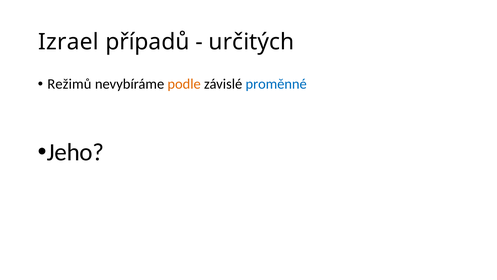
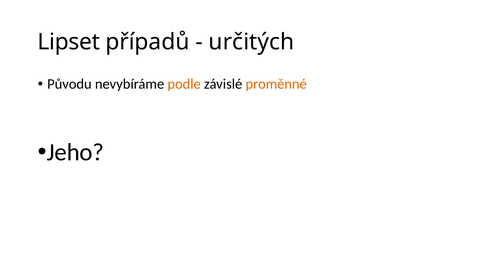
Izrael: Izrael -> Lipset
Režimů: Režimů -> Původu
proměnné colour: blue -> orange
